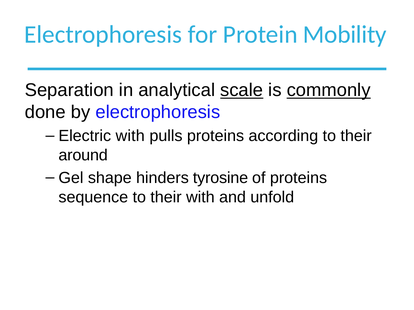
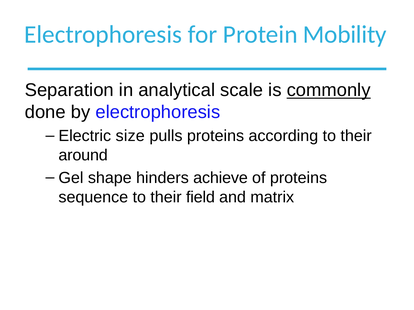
scale underline: present -> none
Electric with: with -> size
tyrosine: tyrosine -> achieve
their with: with -> field
unfold: unfold -> matrix
